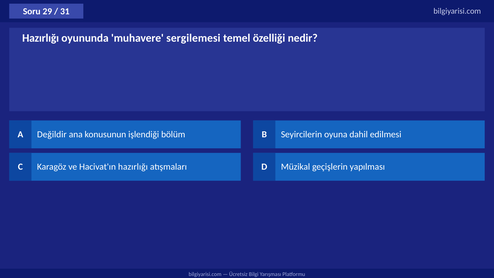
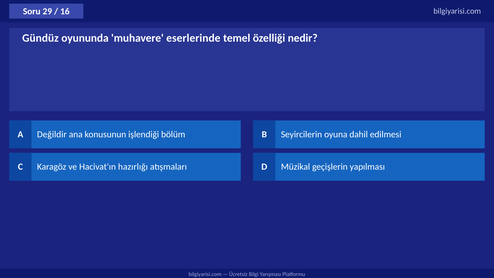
31: 31 -> 16
Hazırlığı at (41, 38): Hazırlığı -> Gündüz
sergilemesi: sergilemesi -> eserlerinde
